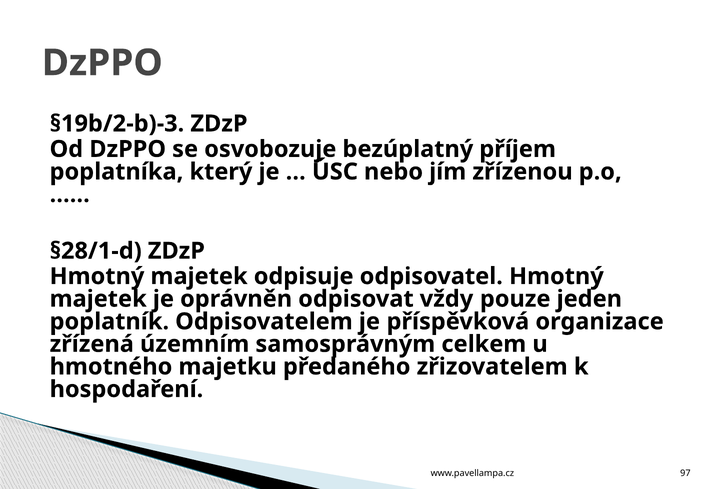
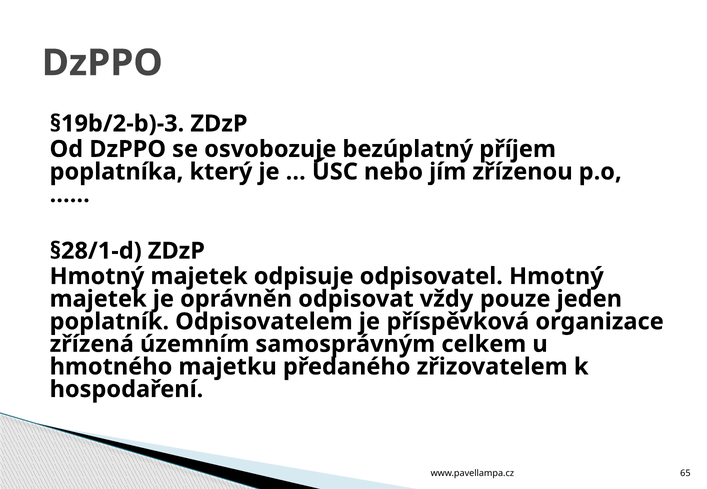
97: 97 -> 65
